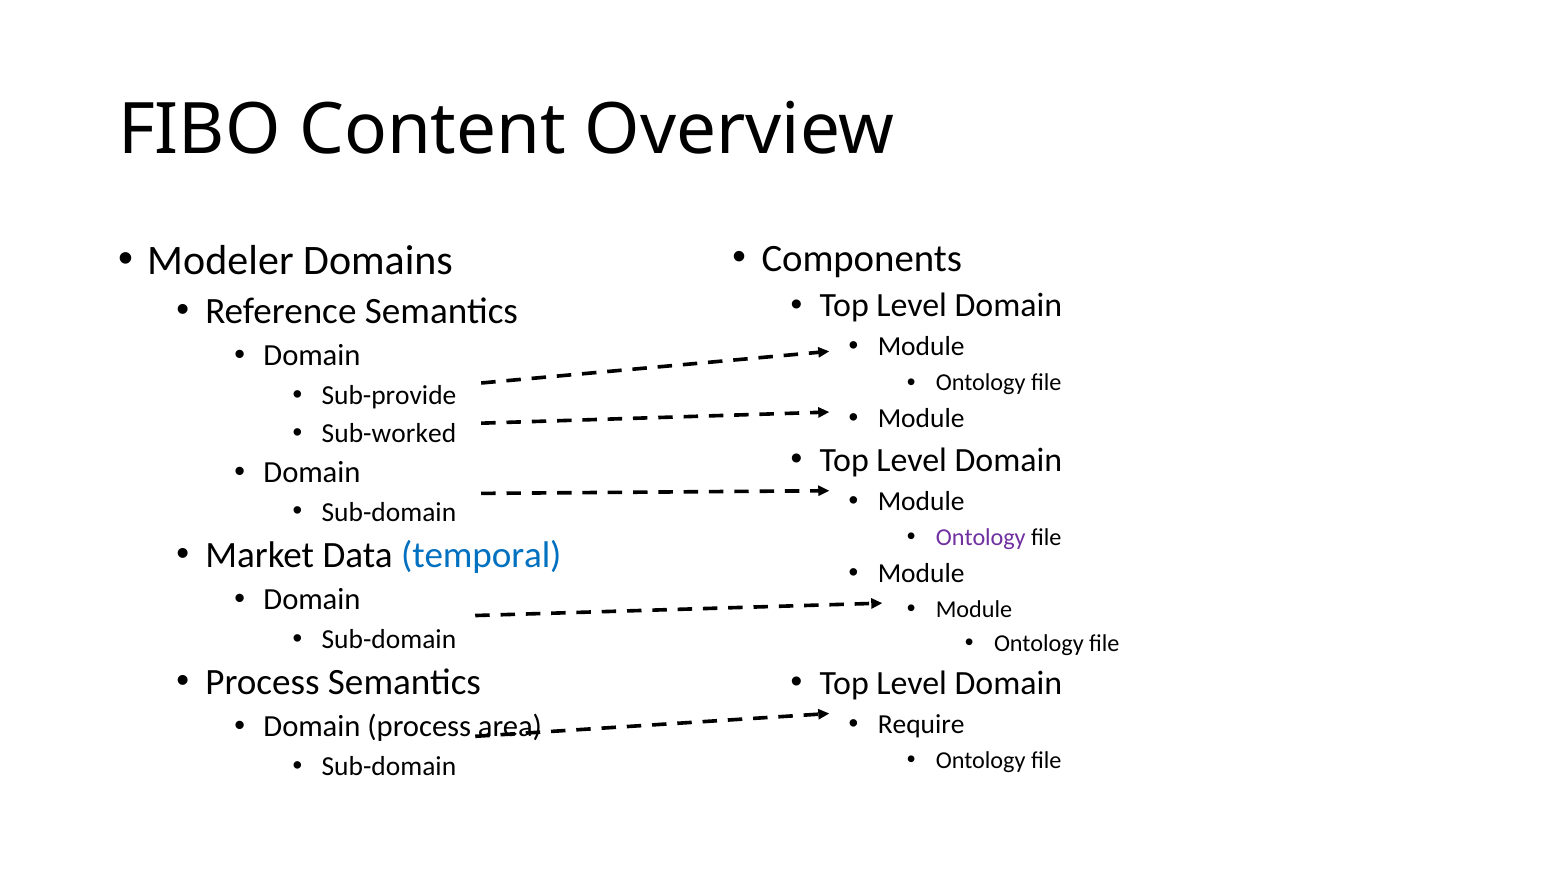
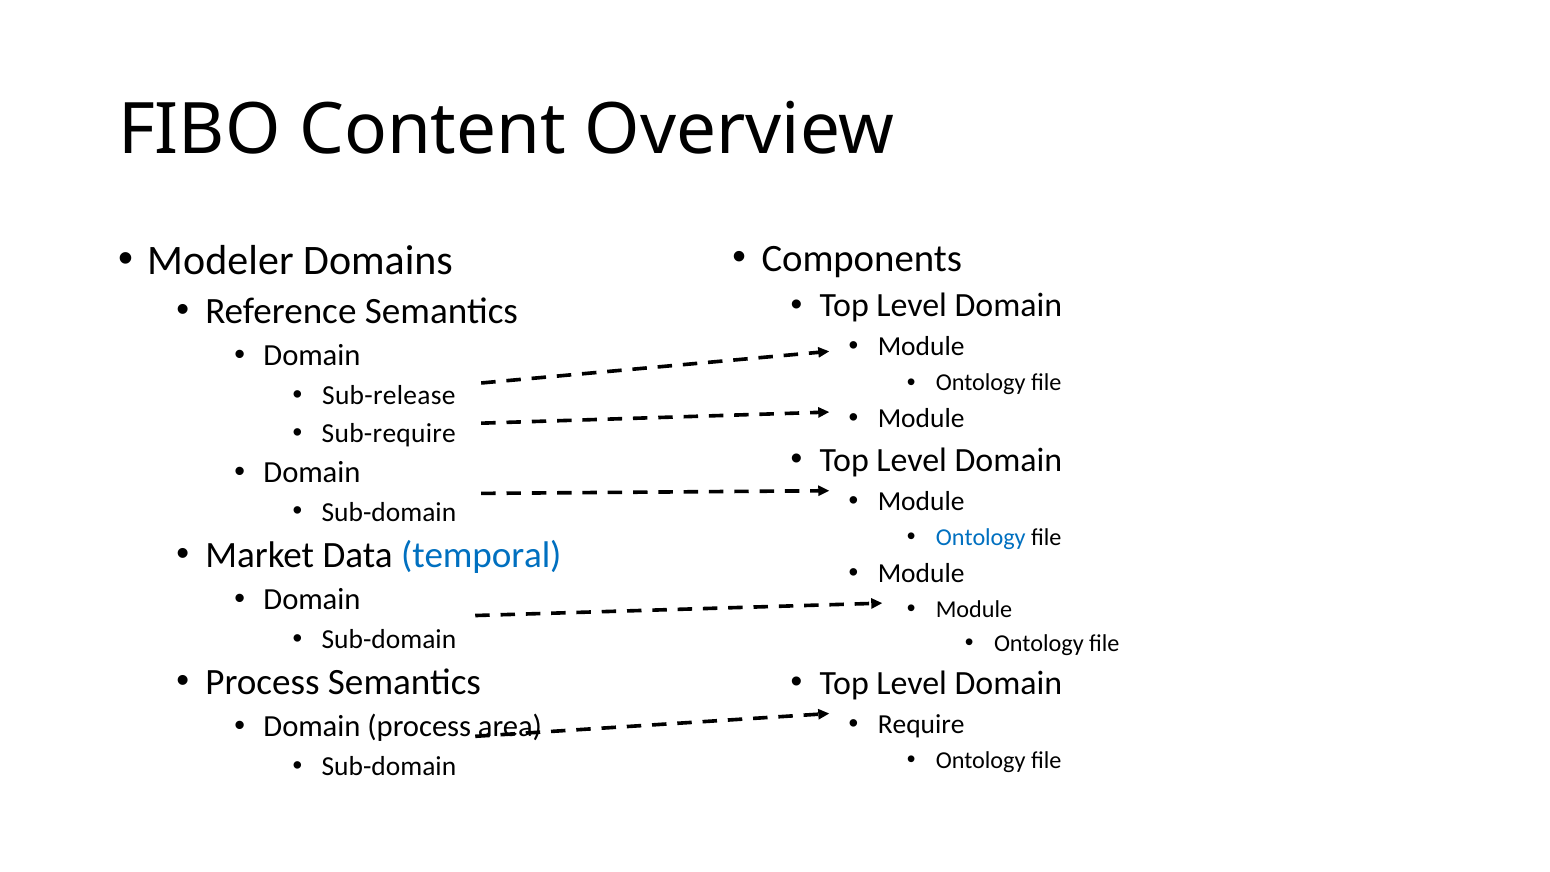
Sub-provide: Sub-provide -> Sub-release
Sub-worked: Sub-worked -> Sub-require
Ontology at (981, 537) colour: purple -> blue
